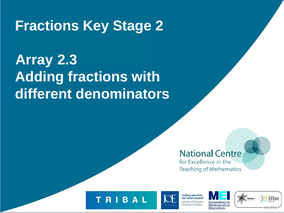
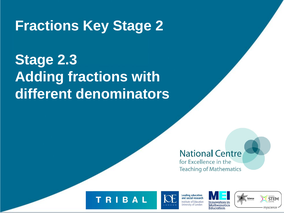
Array at (34, 60): Array -> Stage
